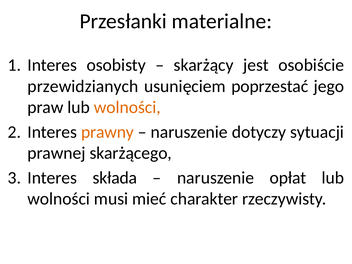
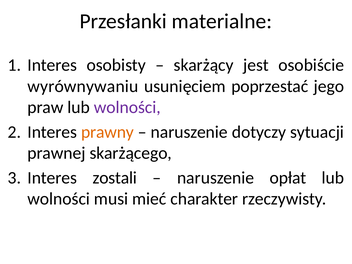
przewidzianych: przewidzianych -> wyrównywaniu
wolności at (127, 107) colour: orange -> purple
składa: składa -> zostali
